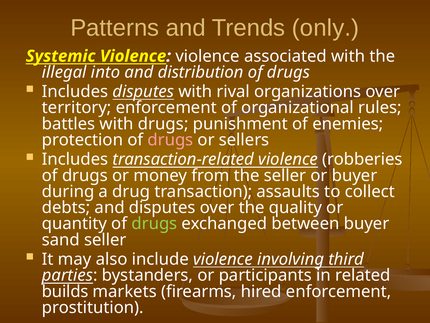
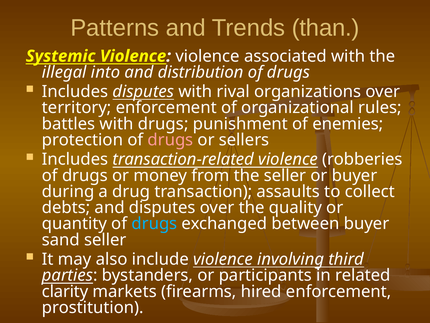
only: only -> than
drugs at (154, 223) colour: light green -> light blue
builds: builds -> clarity
